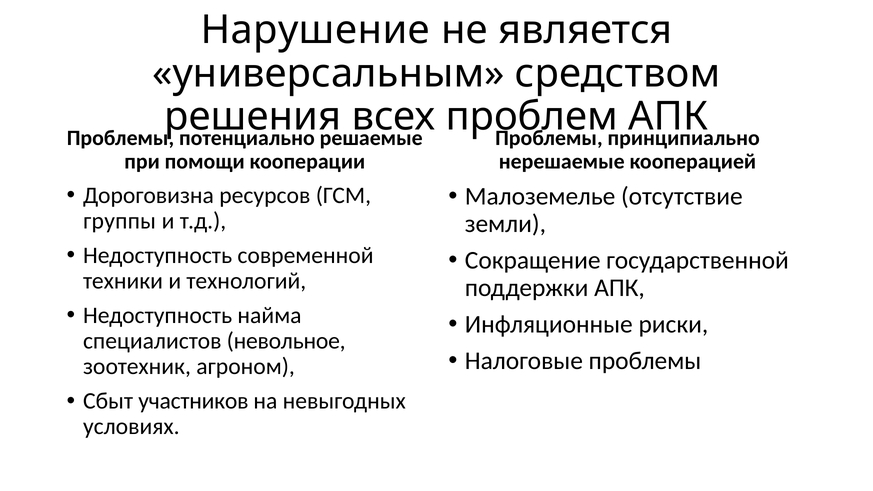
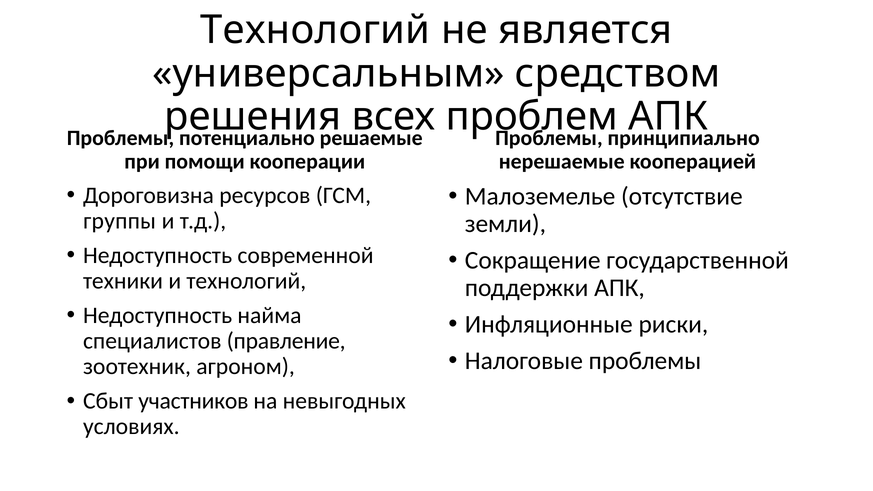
Нарушение at (315, 30): Нарушение -> Технологий
невольное: невольное -> правление
